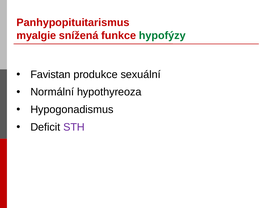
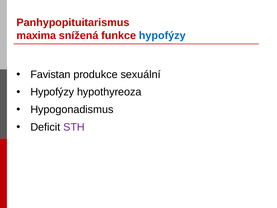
myalgie: myalgie -> maxima
hypofýzy at (162, 36) colour: green -> blue
Normální at (52, 92): Normální -> Hypofýzy
